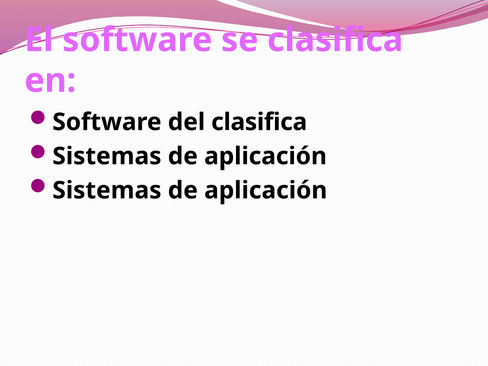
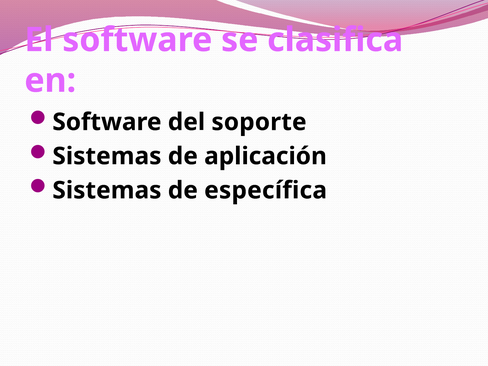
del clasifica: clasifica -> soporte
aplicación at (266, 190): aplicación -> específica
